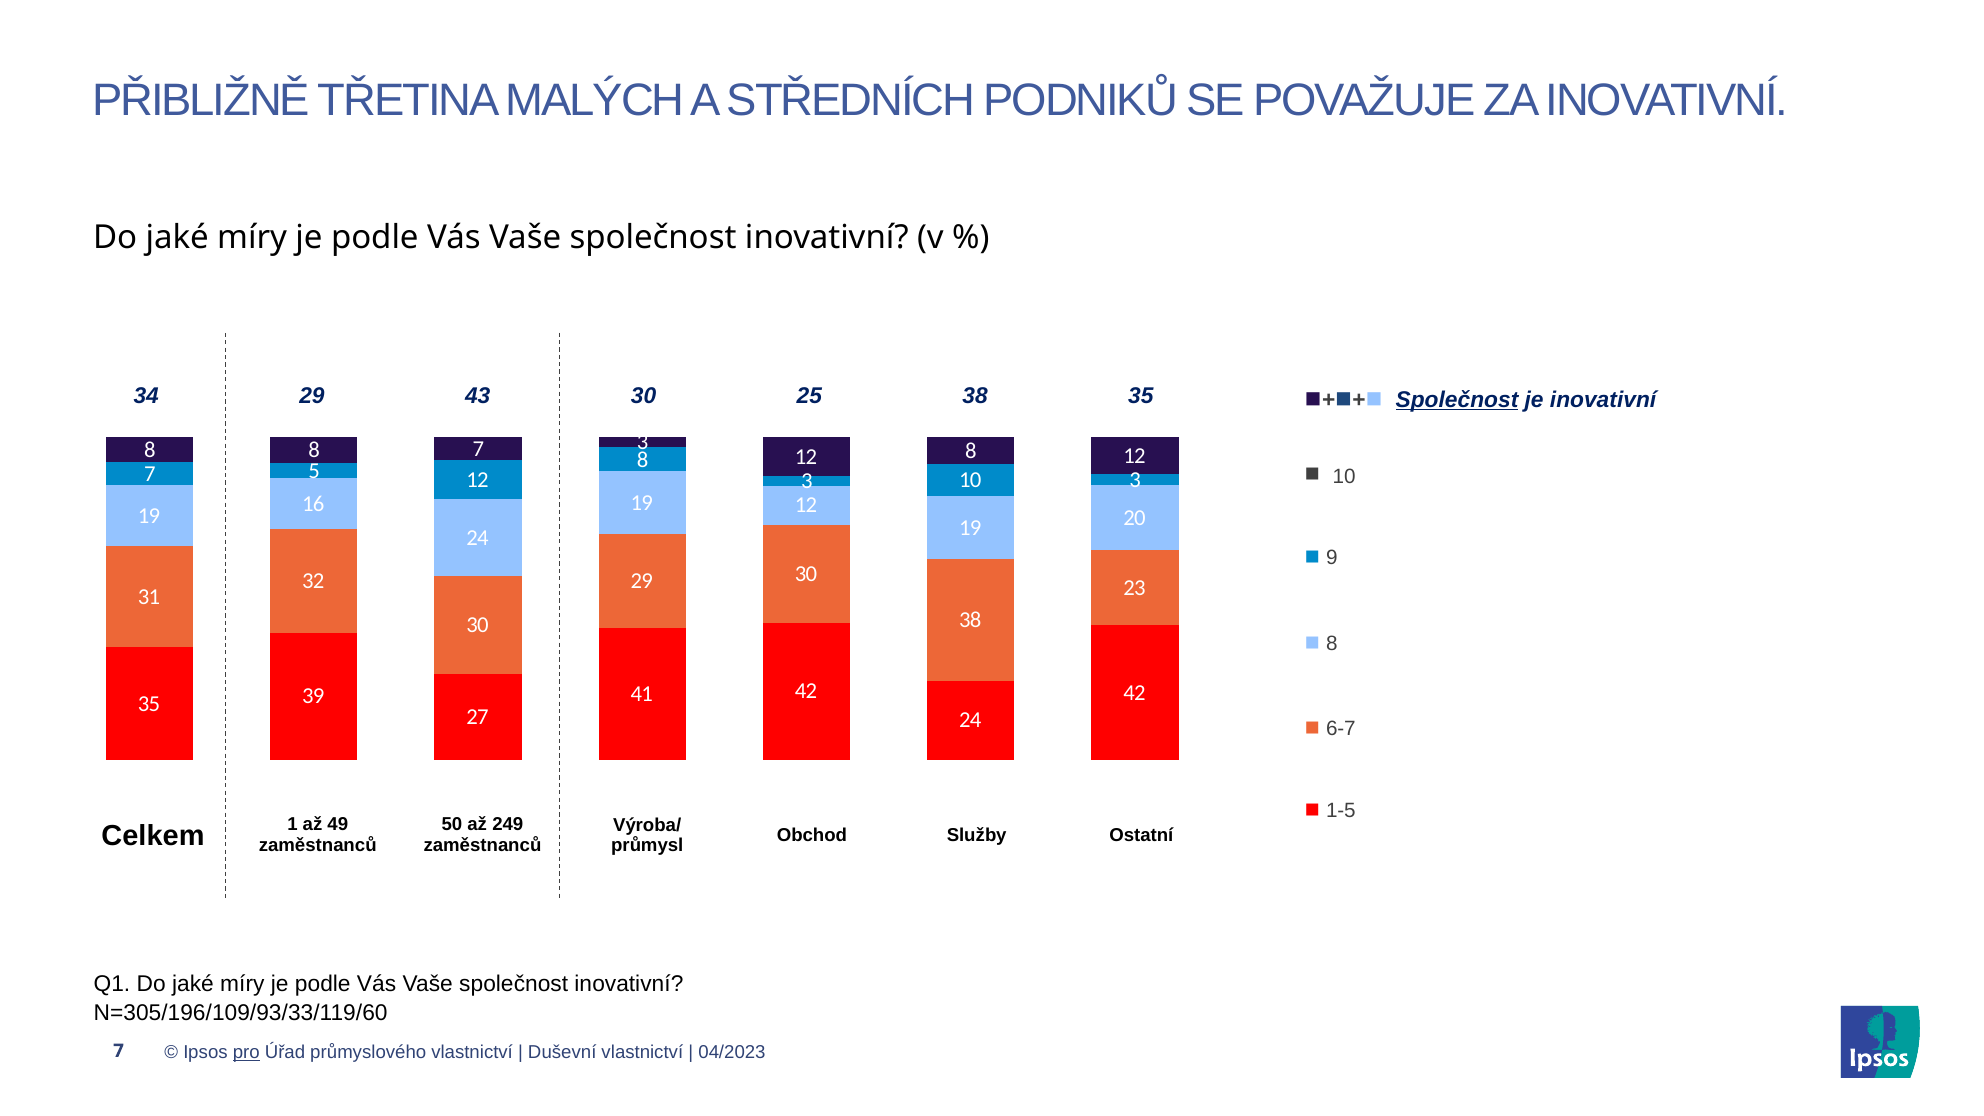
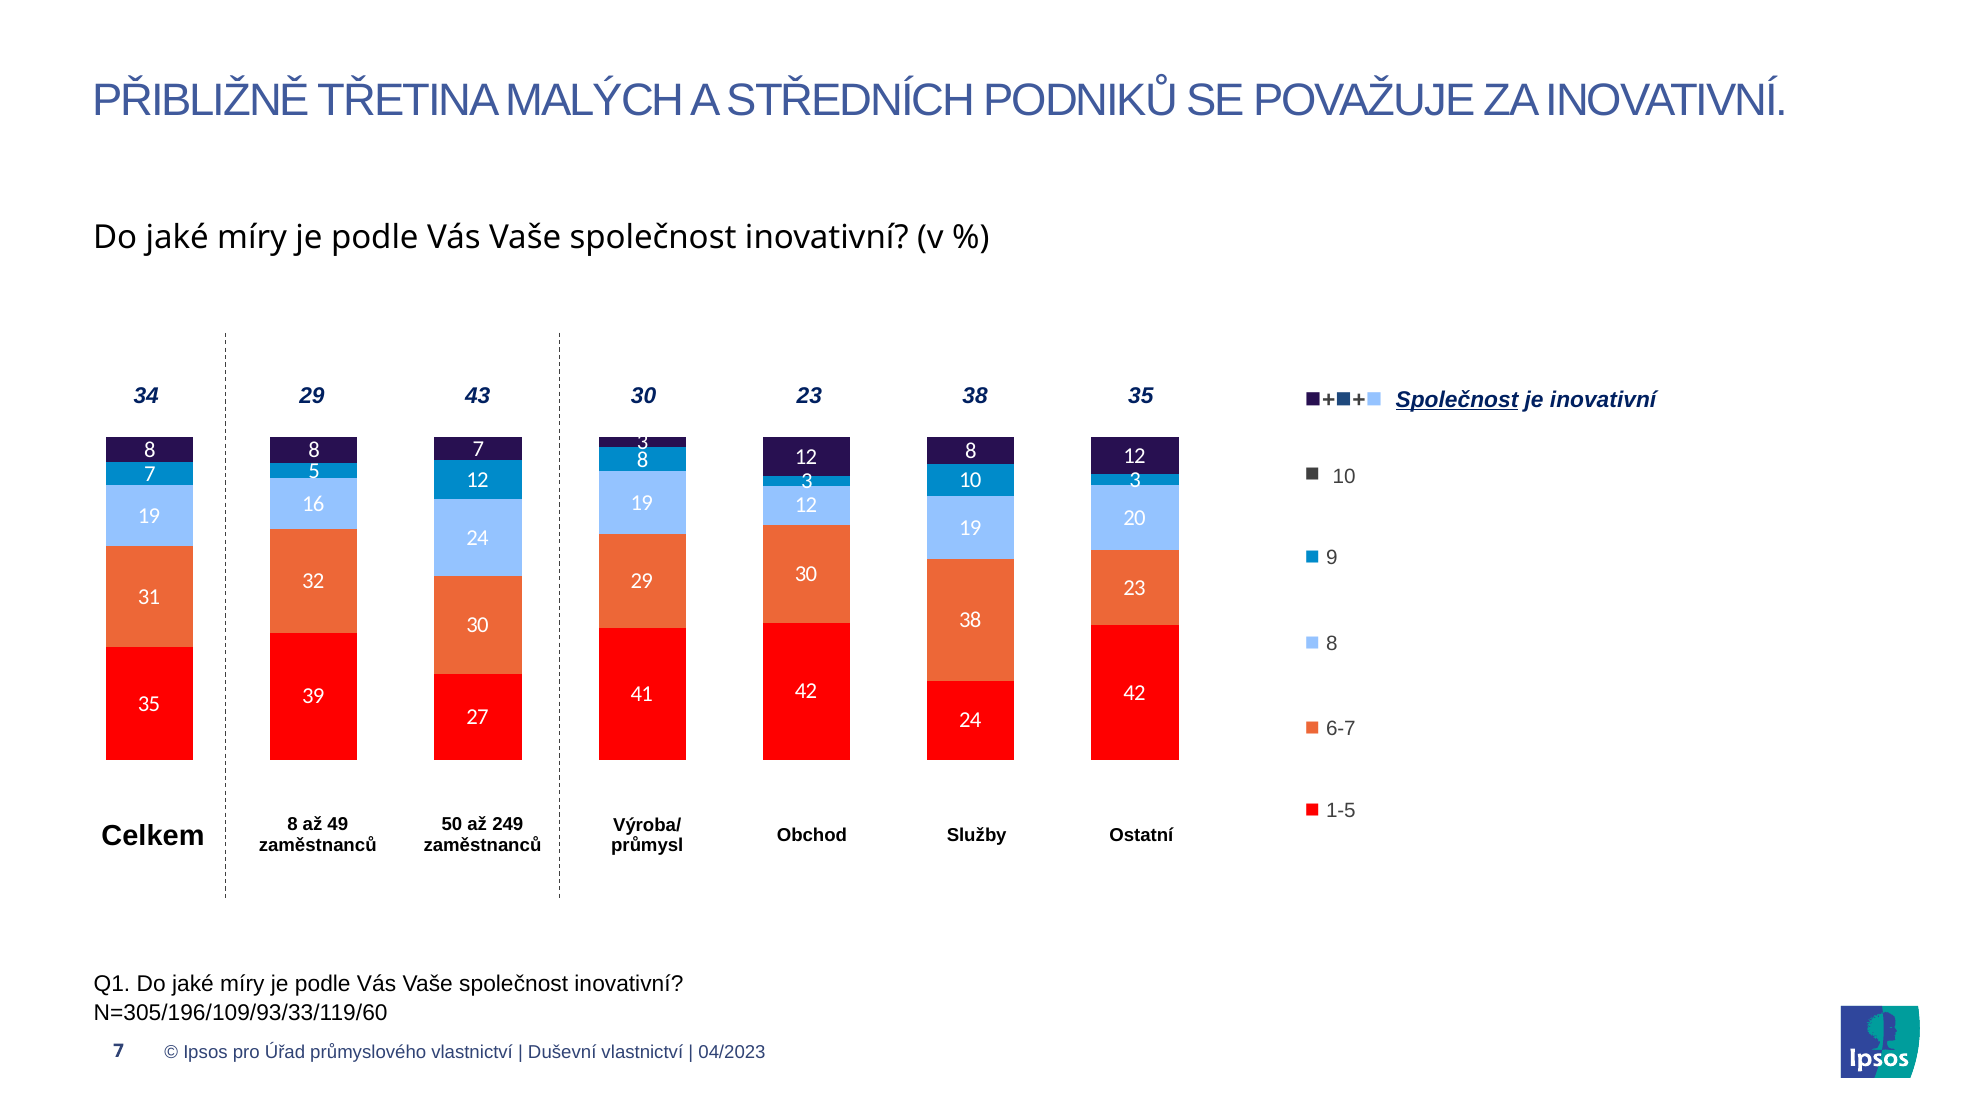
30 25: 25 -> 23
Celkem 1: 1 -> 8
pro underline: present -> none
